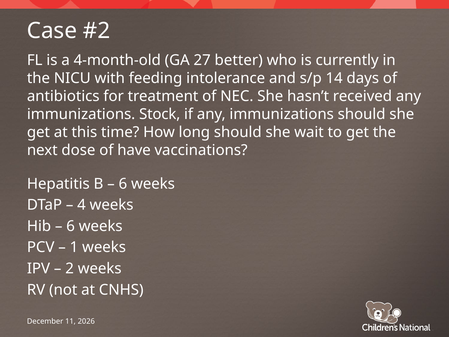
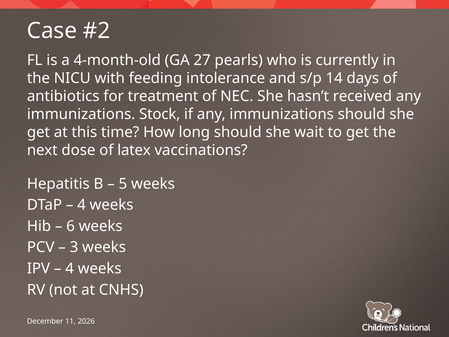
better: better -> pearls
have: have -> latex
6 at (123, 184): 6 -> 5
1: 1 -> 3
2 at (70, 268): 2 -> 4
